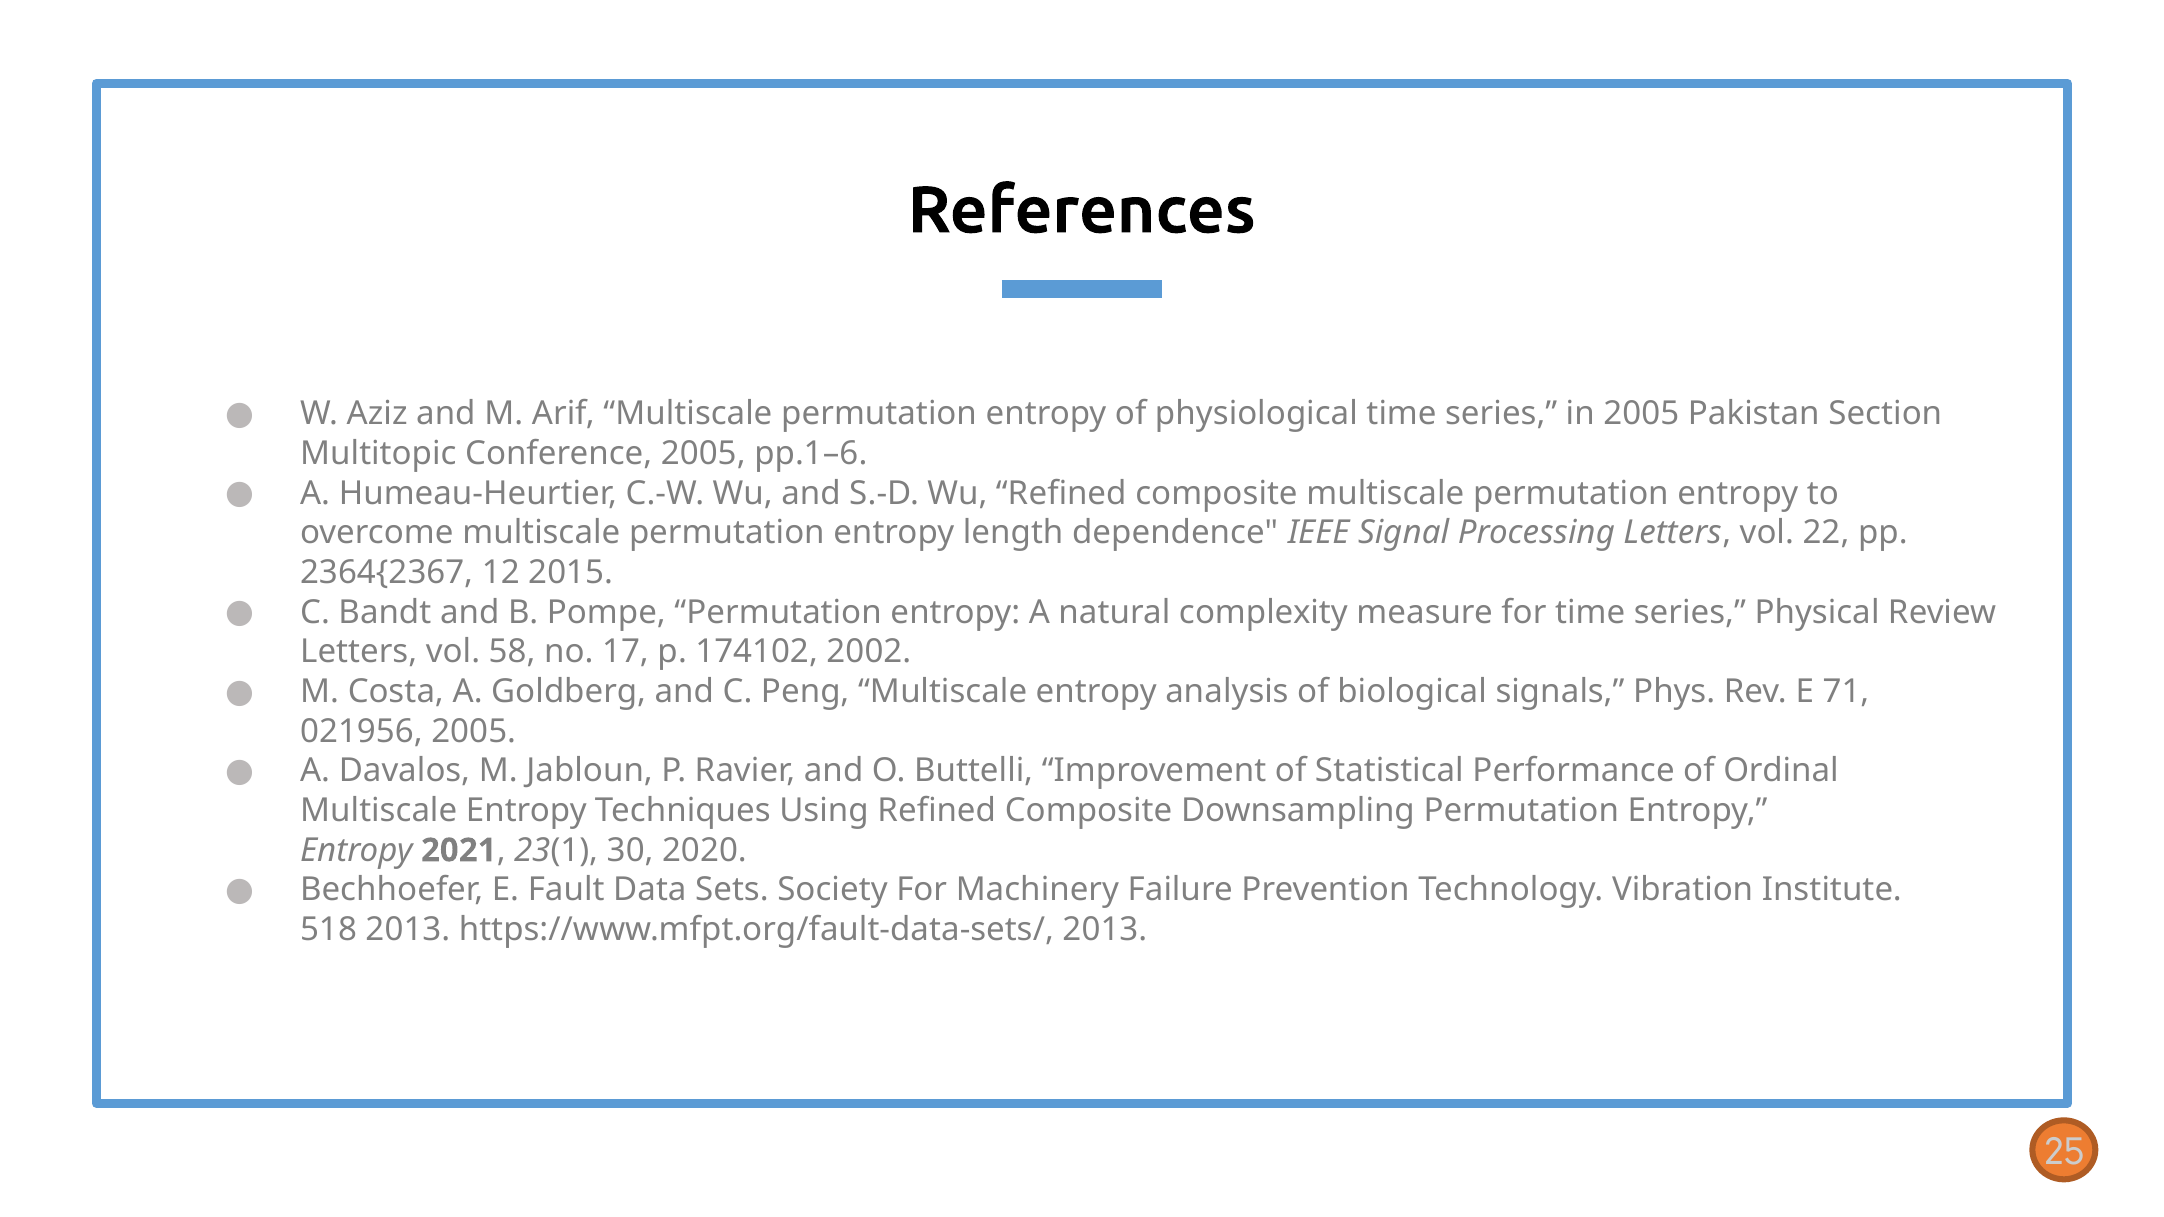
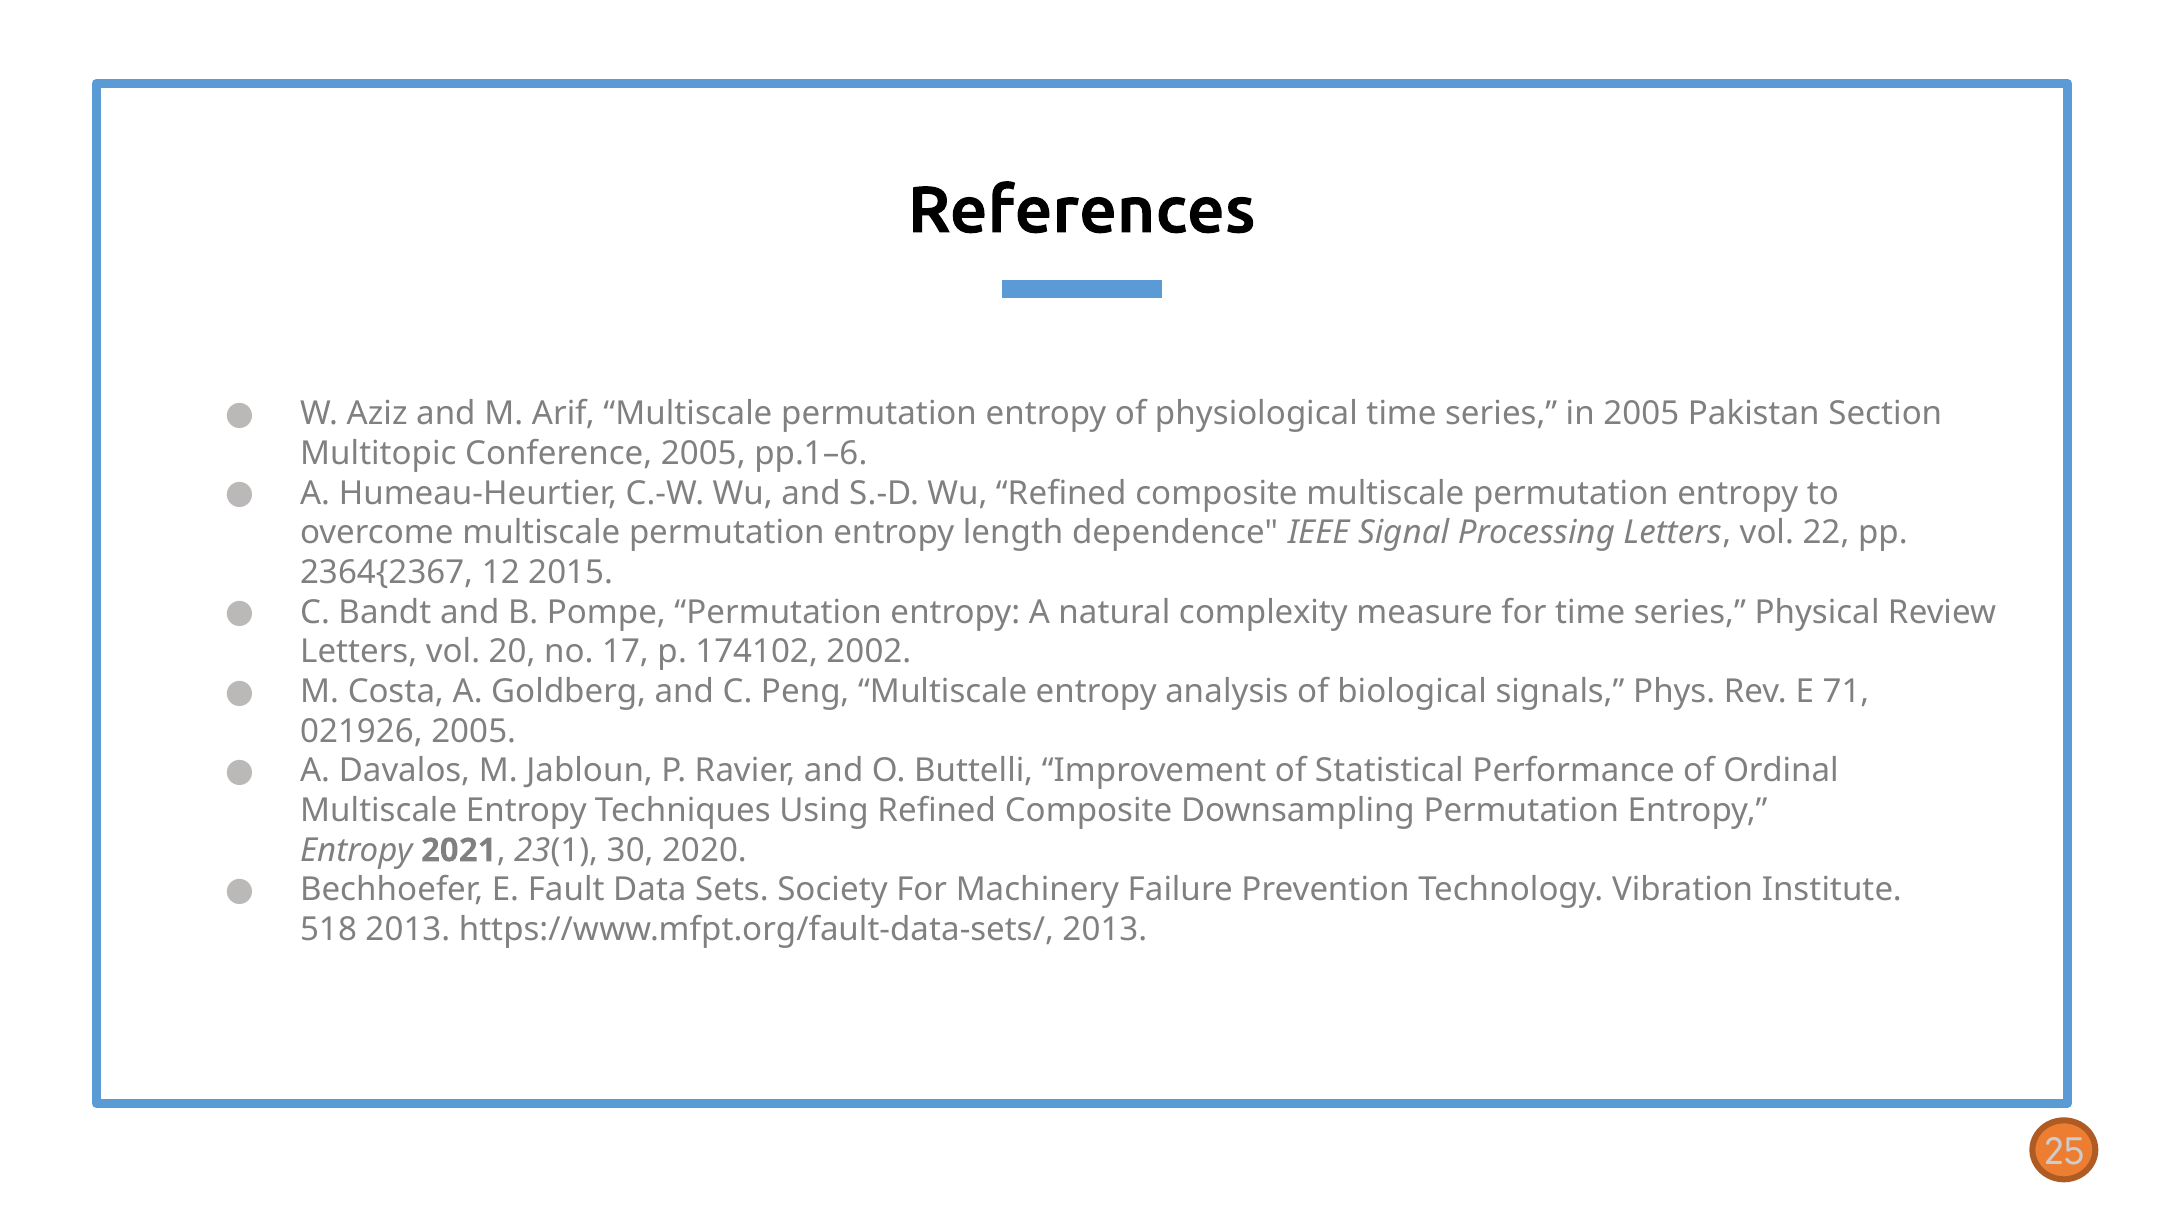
58: 58 -> 20
021956: 021956 -> 021926
